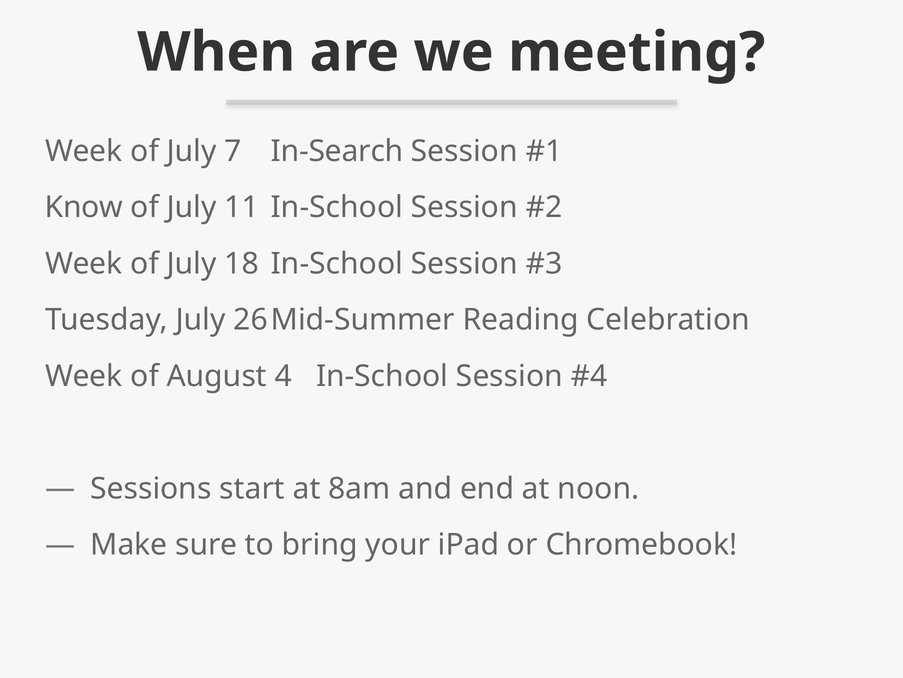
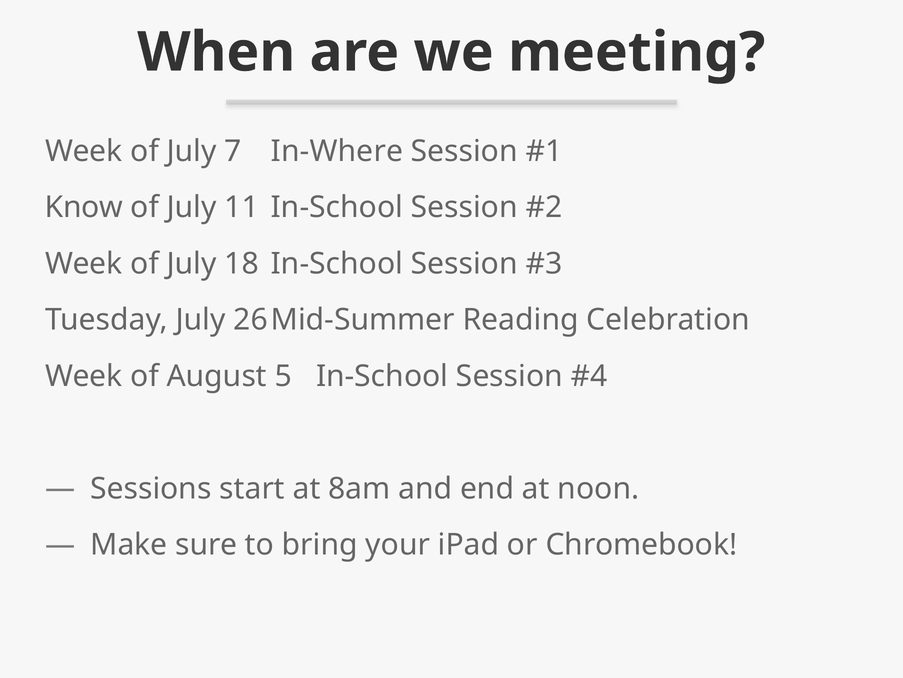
In-Search: In-Search -> In-Where
4: 4 -> 5
